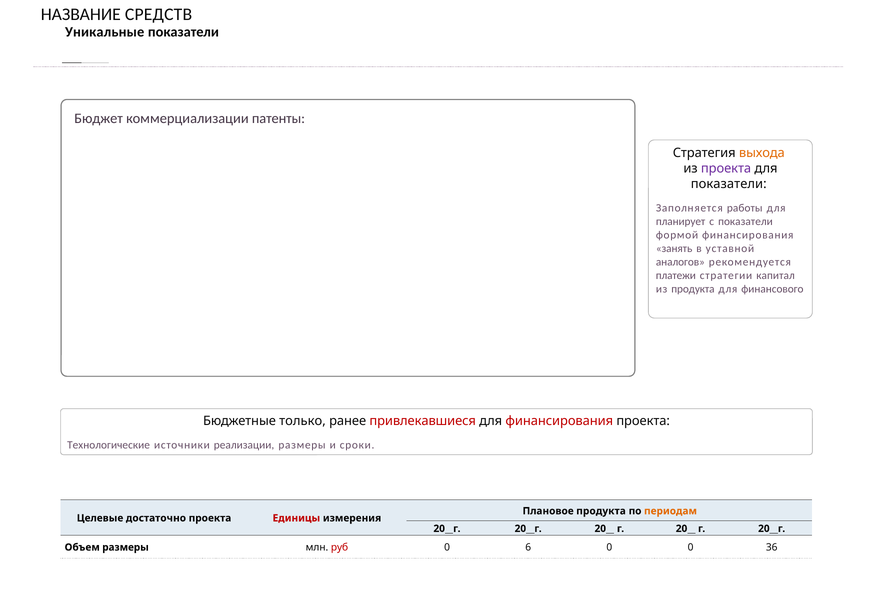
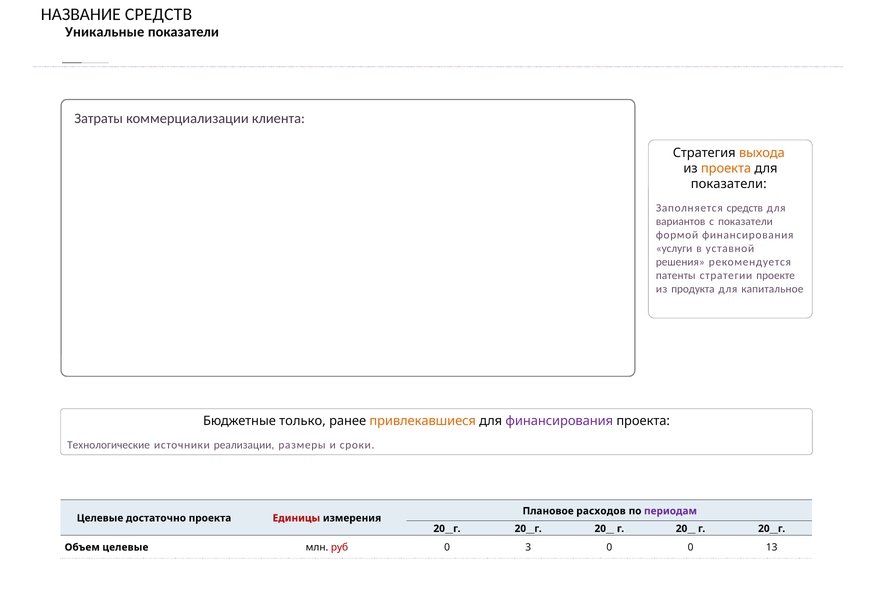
Бюджет: Бюджет -> Затраты
патенты: патенты -> клиента
проекта at (726, 169) colour: purple -> orange
Заполняется работы: работы -> средств
планирует: планирует -> вариантов
занять: занять -> услуги
аналогов: аналогов -> решения
платежи: платежи -> патенты
капитал: капитал -> проекте
финансового: финансового -> капитальное
привлекавшиеся colour: red -> orange
финансирования at (559, 421) colour: red -> purple
Плановое продукта: продукта -> расходов
периодам colour: orange -> purple
Объем размеры: размеры -> целевые
6: 6 -> 3
36: 36 -> 13
